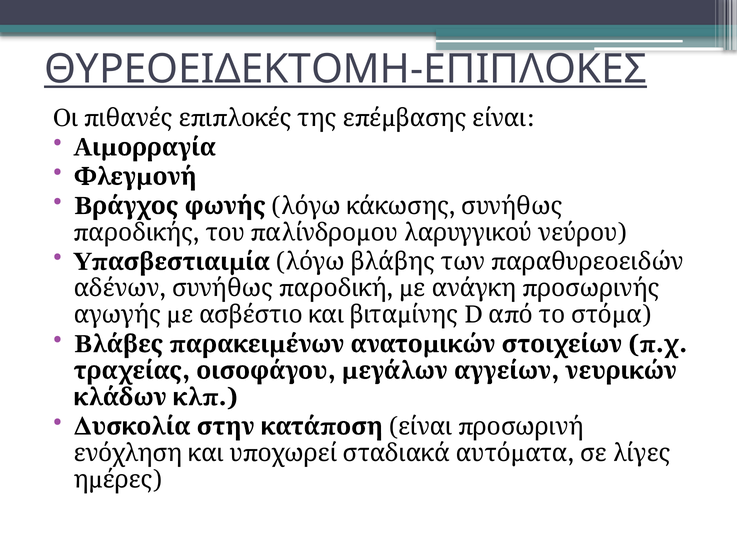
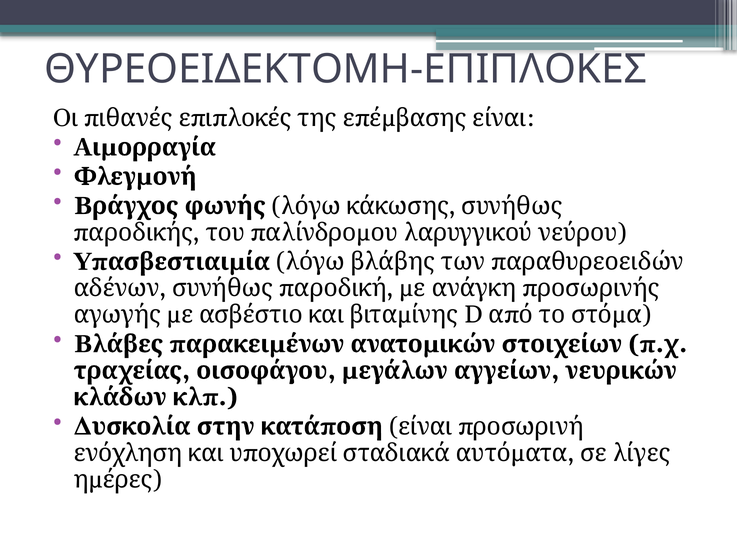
ΘΥΡΕΟΕΙΔΕΚΤΟΜΗ-ΕΠΙΠΛΟΚΕΣ underline: present -> none
